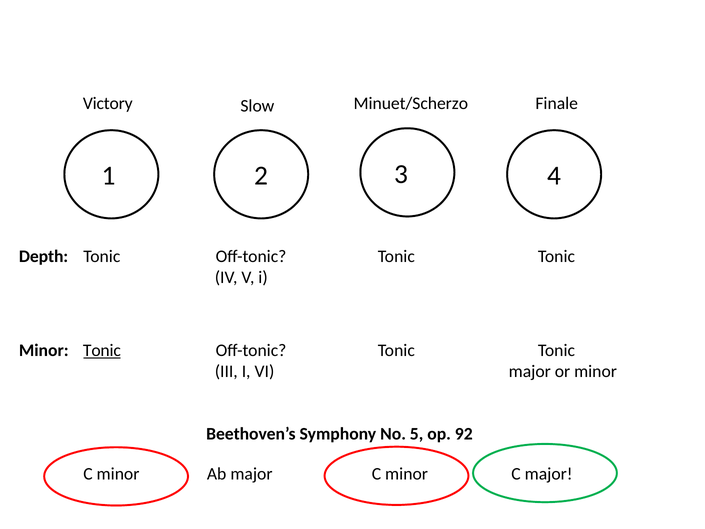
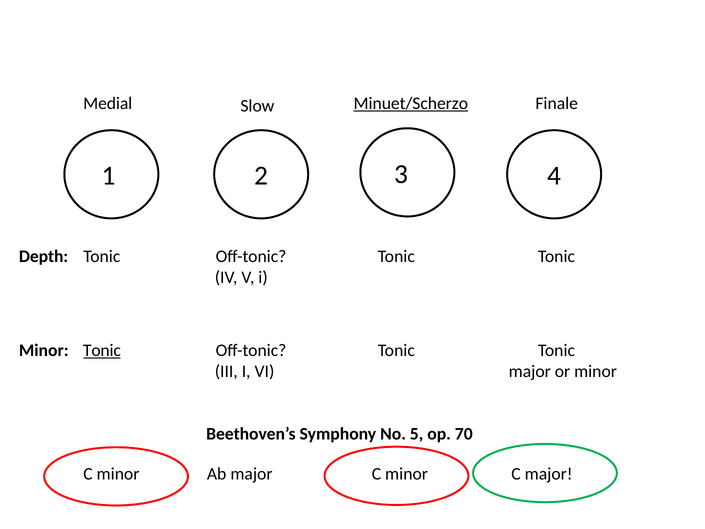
Victory: Victory -> Medial
Minuet/Scherzo underline: none -> present
92: 92 -> 70
